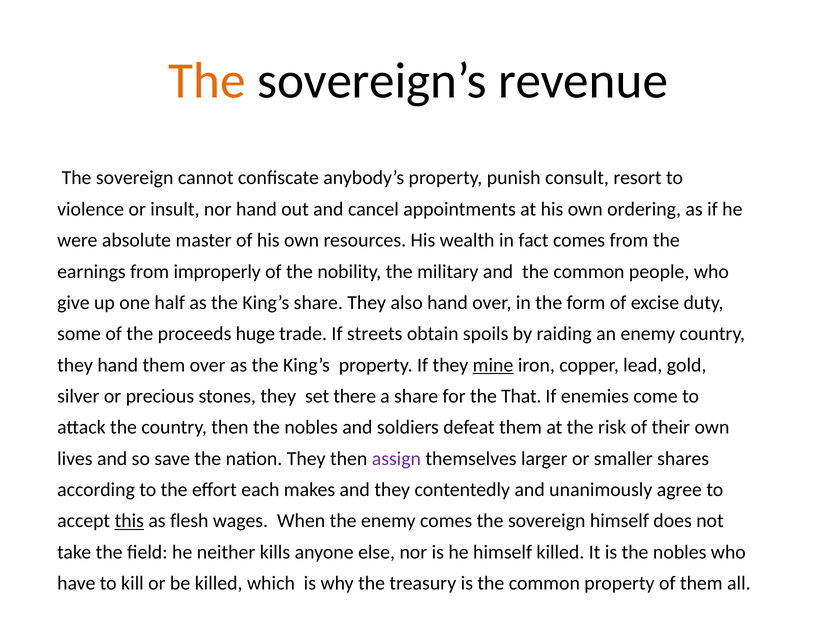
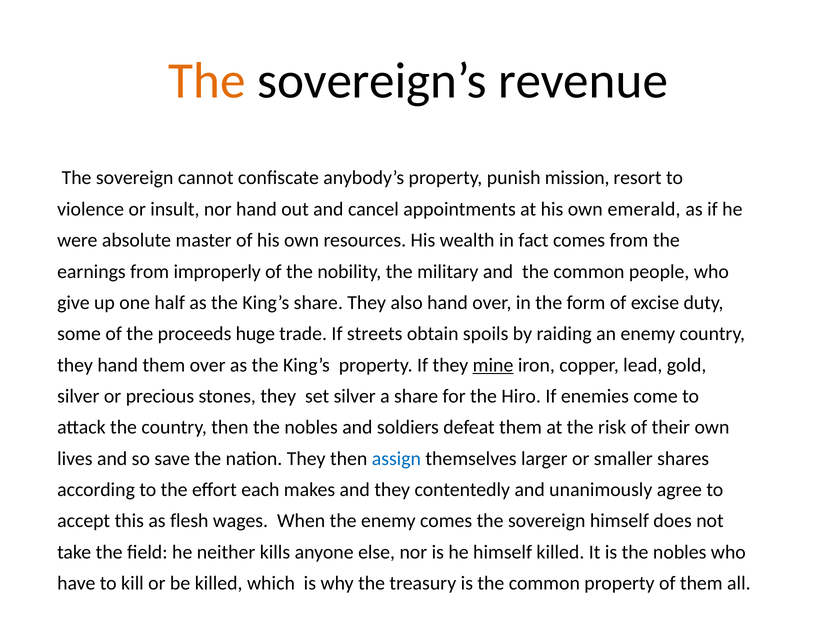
consult: consult -> mission
ordering: ordering -> emerald
set there: there -> silver
That: That -> Hiro
assign colour: purple -> blue
this underline: present -> none
